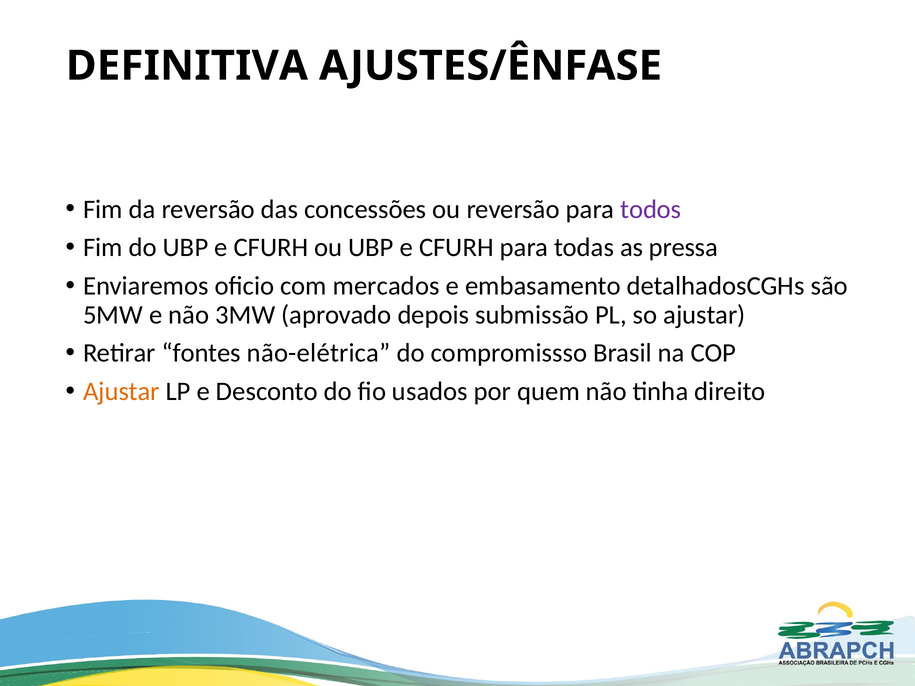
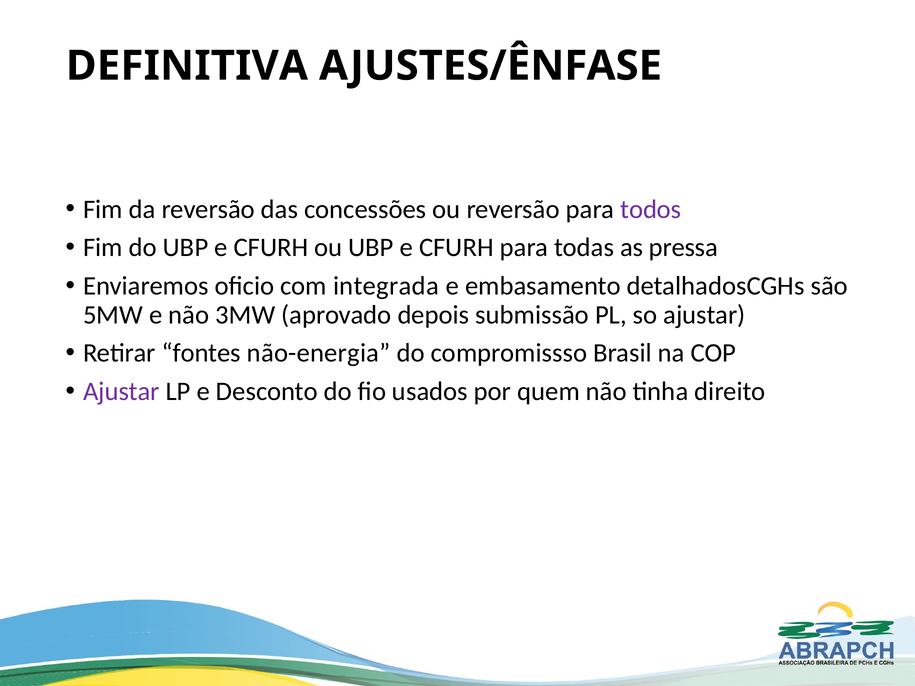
mercados: mercados -> integrada
não-elétrica: não-elétrica -> não-energia
Ajustar at (121, 392) colour: orange -> purple
